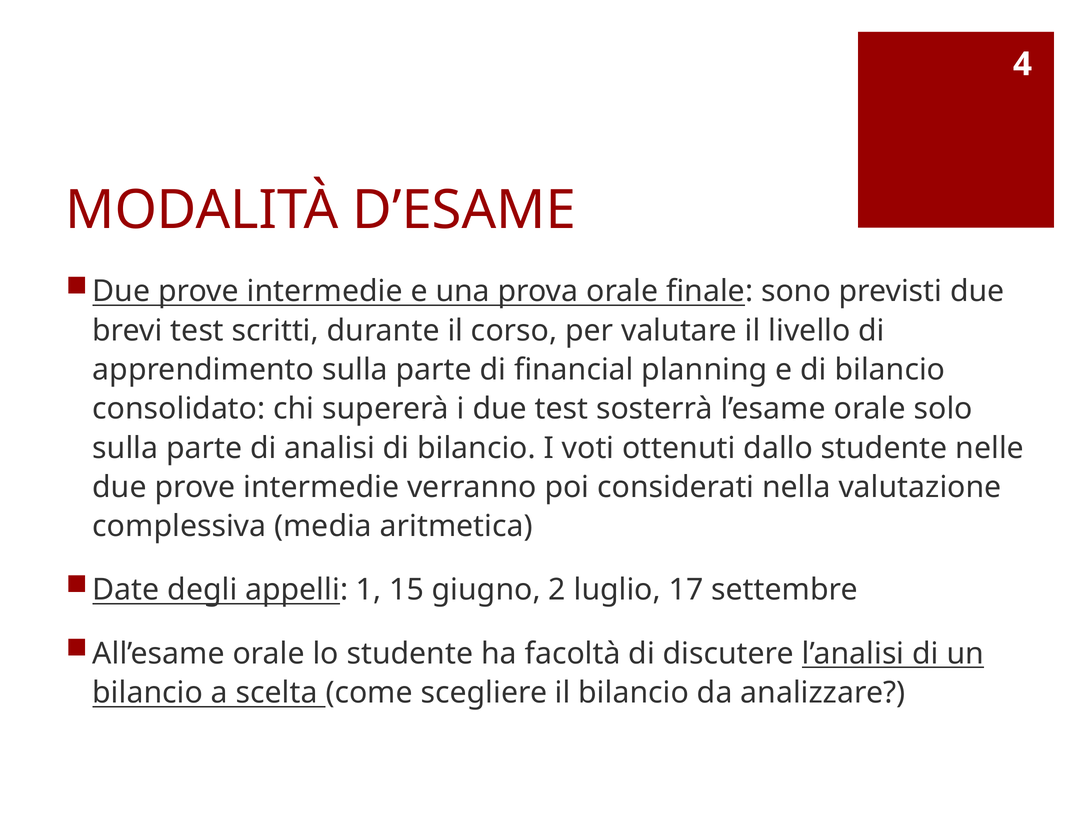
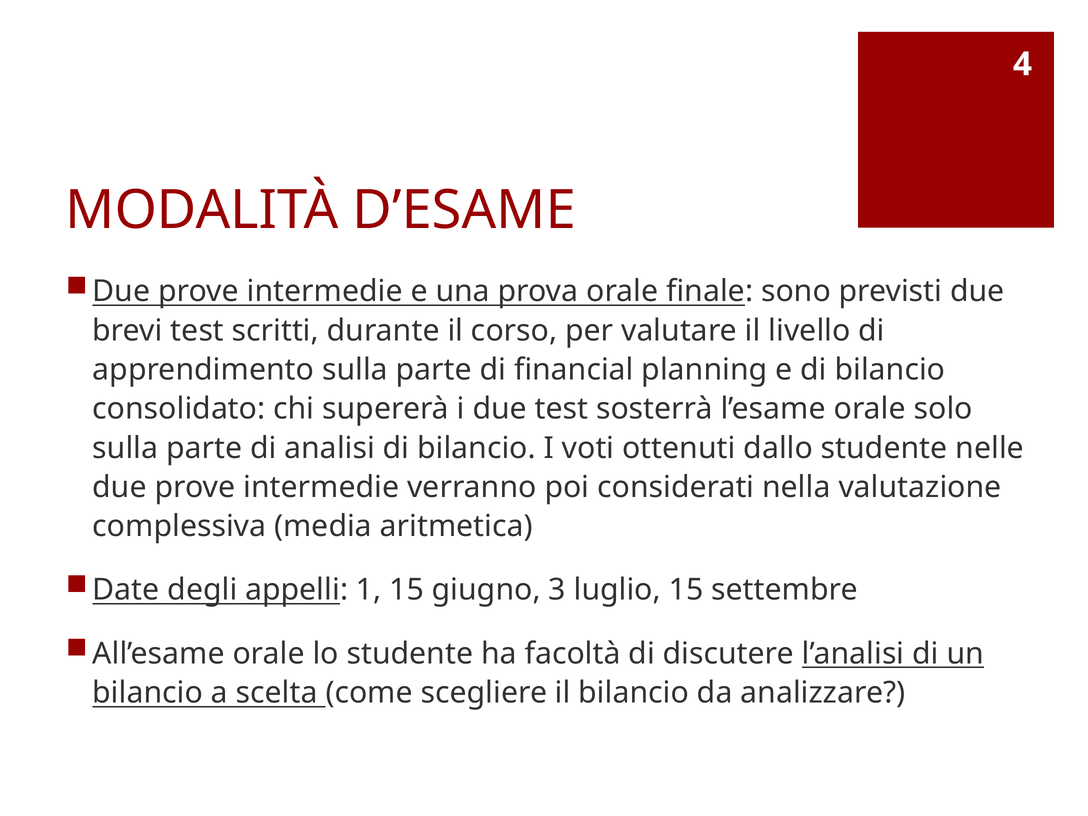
2: 2 -> 3
luglio 17: 17 -> 15
